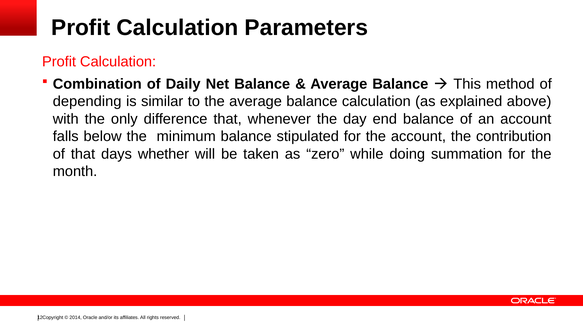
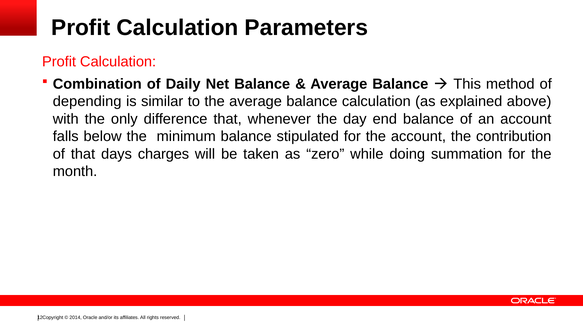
whether: whether -> charges
